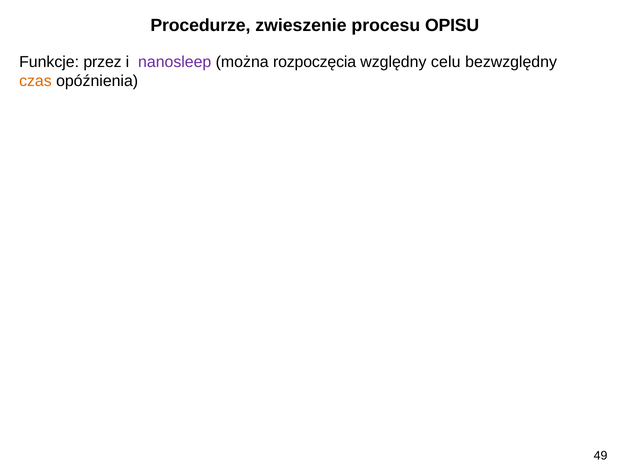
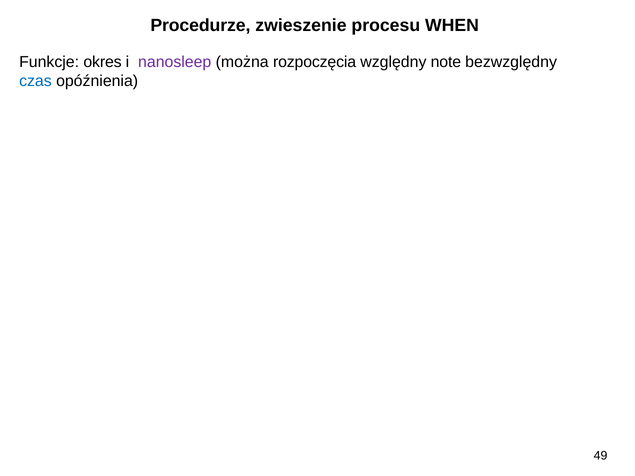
OPISU: OPISU -> WHEN
przez: przez -> okres
celu: celu -> note
czas colour: orange -> blue
